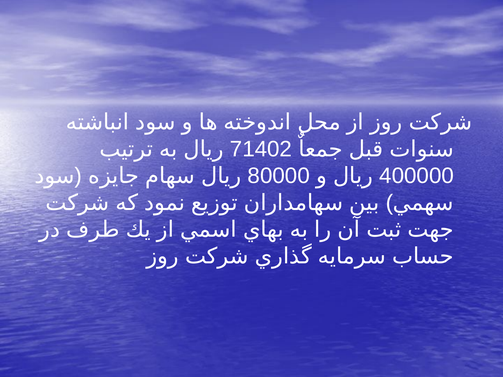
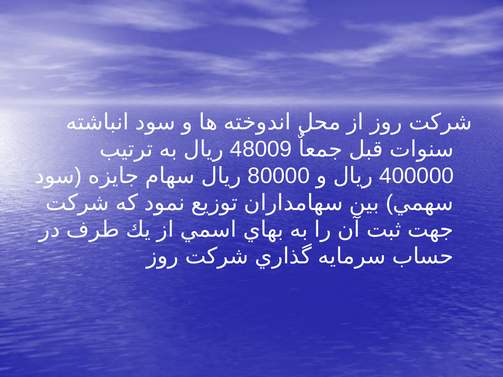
71402: 71402 -> 48009
